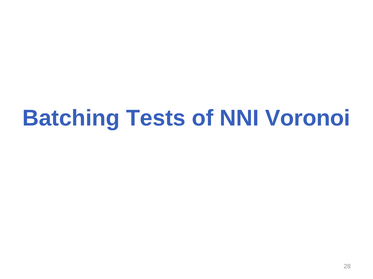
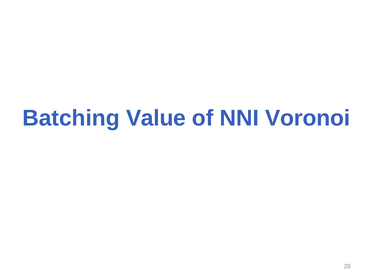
Tests: Tests -> Value
